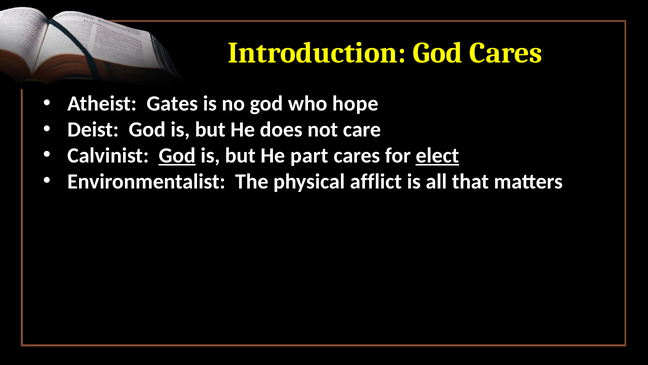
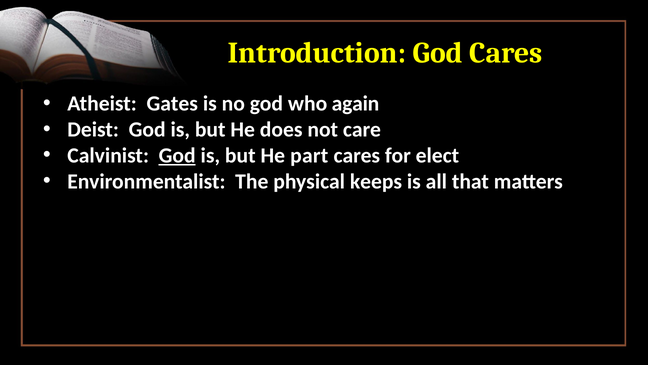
hope: hope -> again
elect underline: present -> none
afflict: afflict -> keeps
